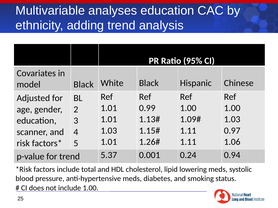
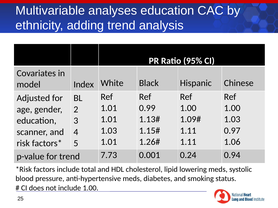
model Black: Black -> Index
5.37: 5.37 -> 7.73
